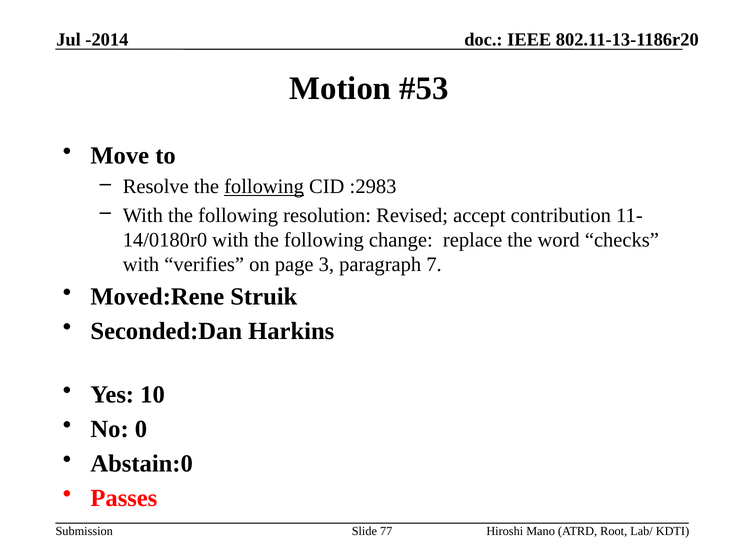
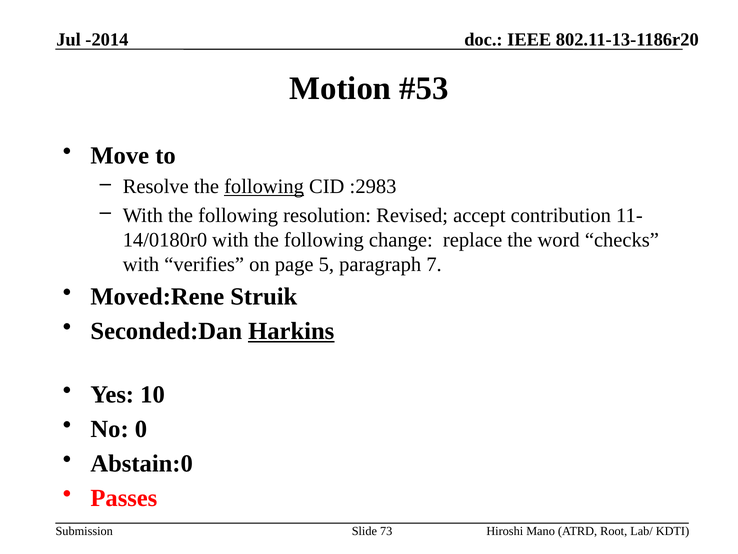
3: 3 -> 5
Harkins underline: none -> present
77: 77 -> 73
